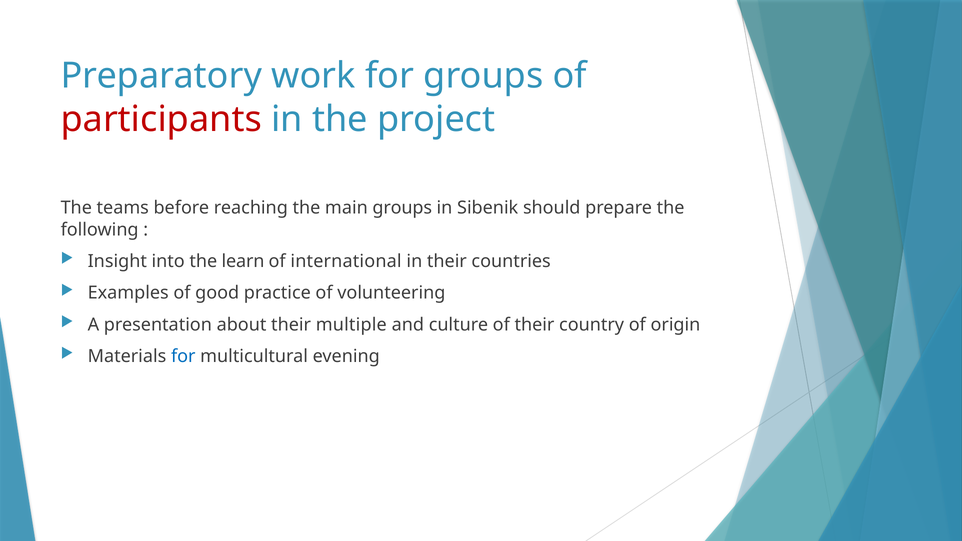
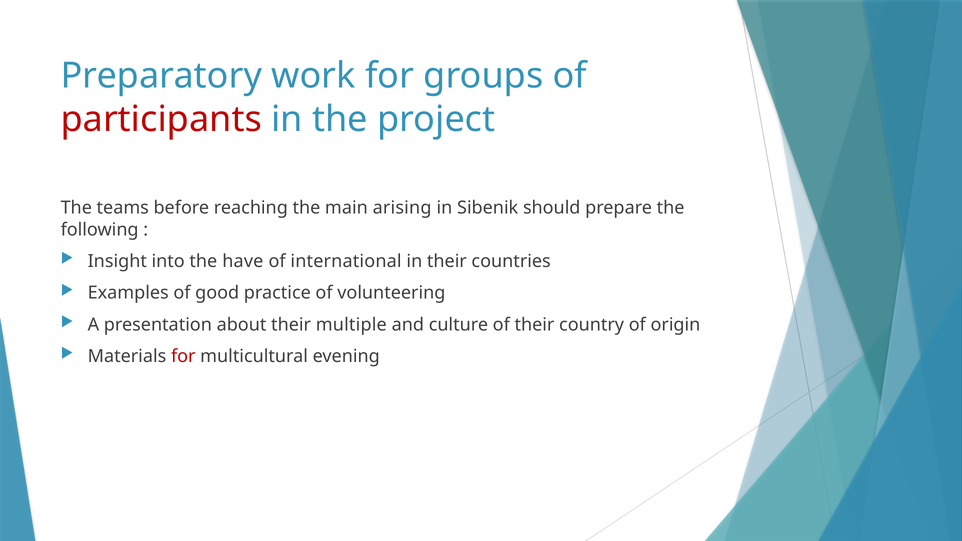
main groups: groups -> arising
learn: learn -> have
for at (183, 356) colour: blue -> red
